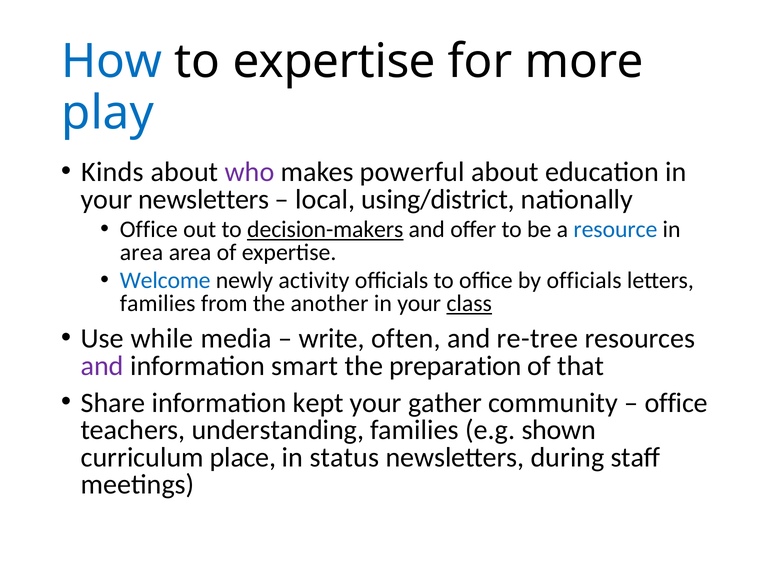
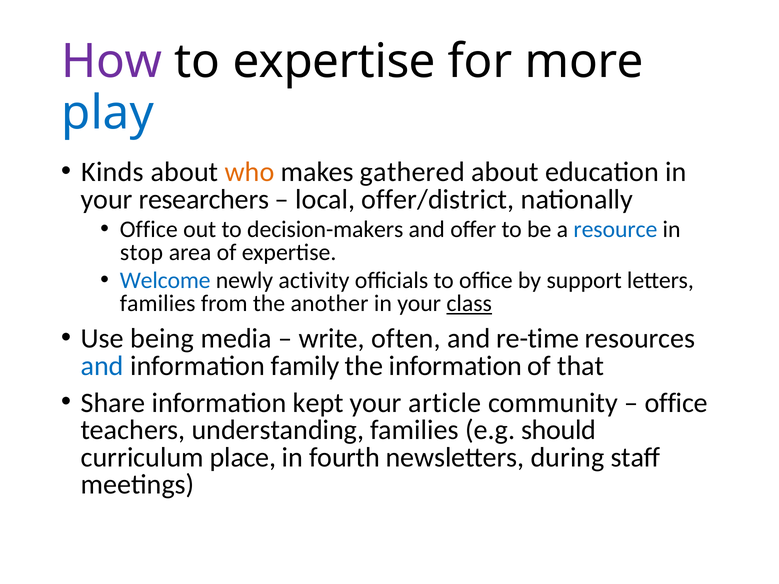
How colour: blue -> purple
who colour: purple -> orange
powerful: powerful -> gathered
your newsletters: newsletters -> researchers
using/district: using/district -> offer/district
decision-makers underline: present -> none
area at (142, 253): area -> stop
by officials: officials -> support
while: while -> being
re-tree: re-tree -> re-time
and at (102, 366) colour: purple -> blue
smart: smart -> family
the preparation: preparation -> information
gather: gather -> article
shown: shown -> should
status: status -> fourth
